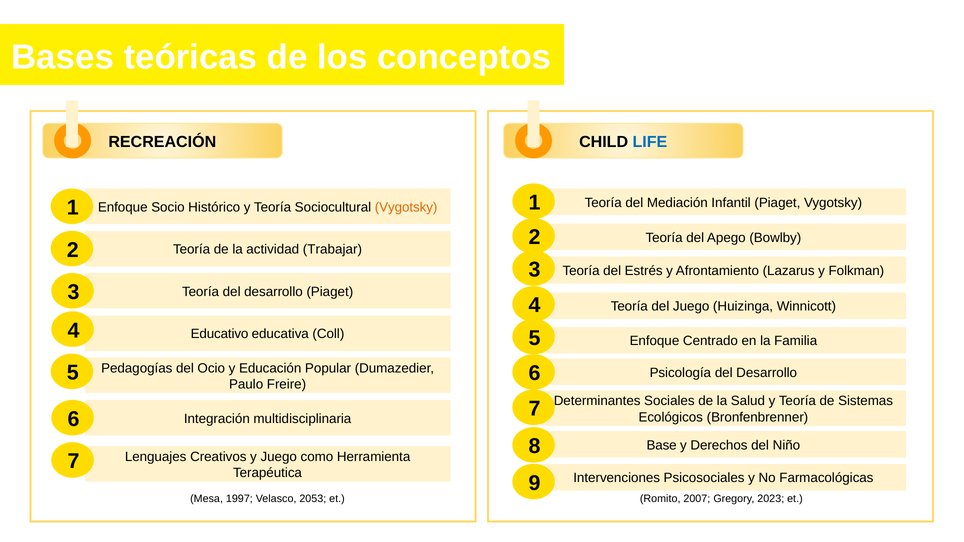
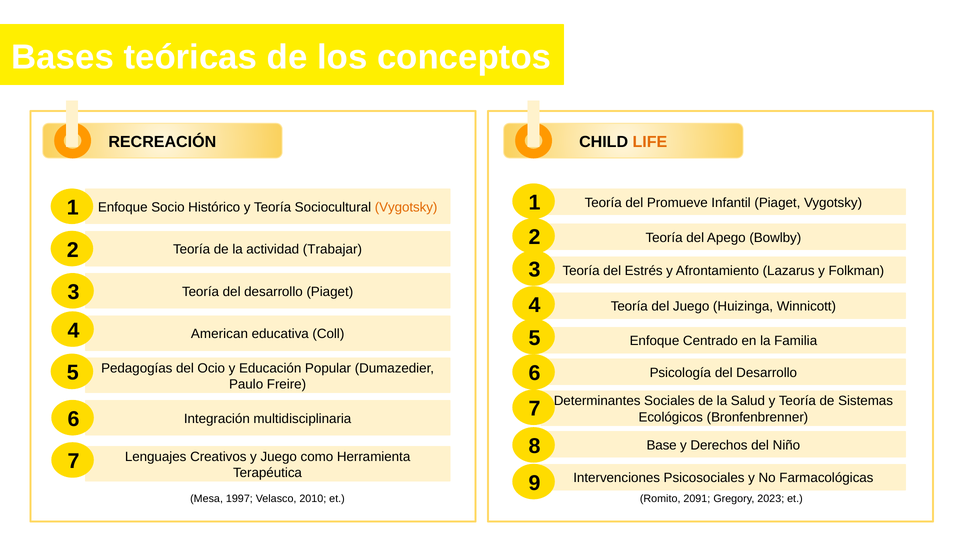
LIFE colour: blue -> orange
Mediación: Mediación -> Promueve
Educativo: Educativo -> American
2053: 2053 -> 2010
2007: 2007 -> 2091
